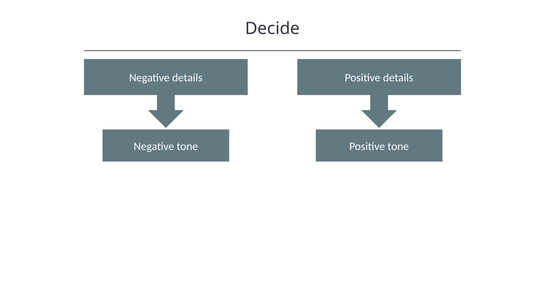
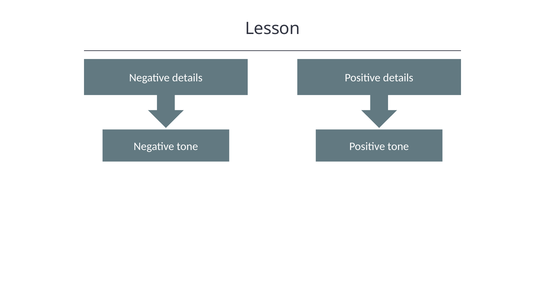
Decide: Decide -> Lesson
